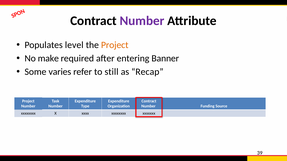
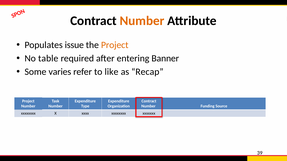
Number at (142, 21) colour: purple -> orange
level: level -> issue
make: make -> table
still: still -> like
